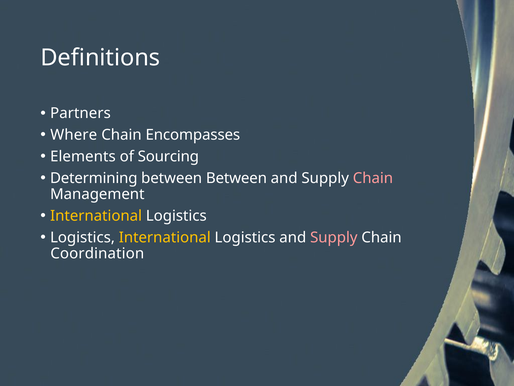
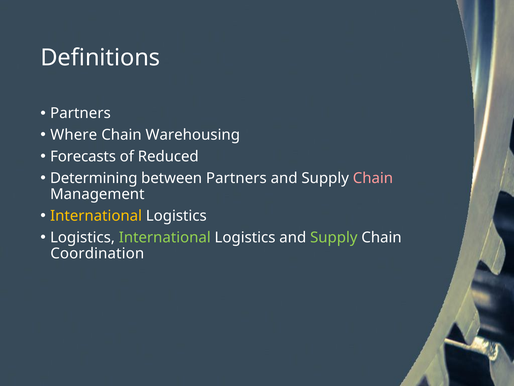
Encompasses: Encompasses -> Warehousing
Elements: Elements -> Forecasts
Sourcing: Sourcing -> Reduced
between Between: Between -> Partners
International at (165, 237) colour: yellow -> light green
Supply at (334, 237) colour: pink -> light green
